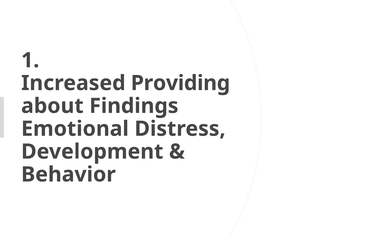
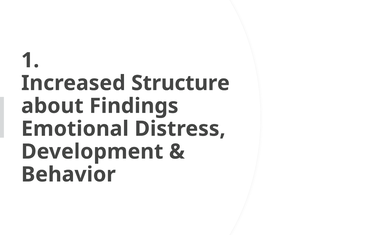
Providing: Providing -> Structure
